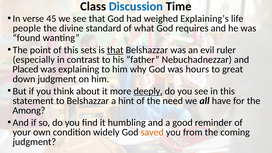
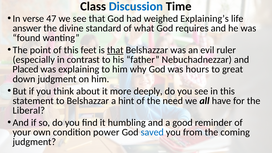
45: 45 -> 47
people: people -> answer
sets: sets -> feet
deeply underline: present -> none
Among: Among -> Liberal
widely: widely -> power
saved colour: orange -> blue
